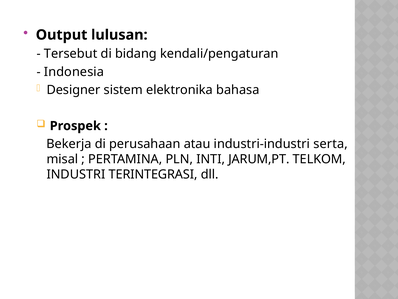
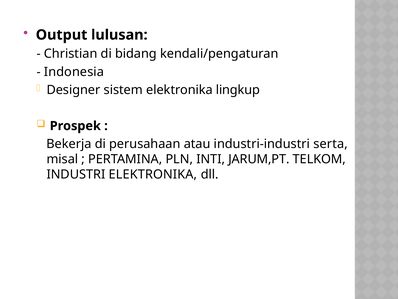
Tersebut: Tersebut -> Christian
bahasa: bahasa -> lingkup
INDUSTRI TERINTEGRASI: TERINTEGRASI -> ELEKTRONIKA
